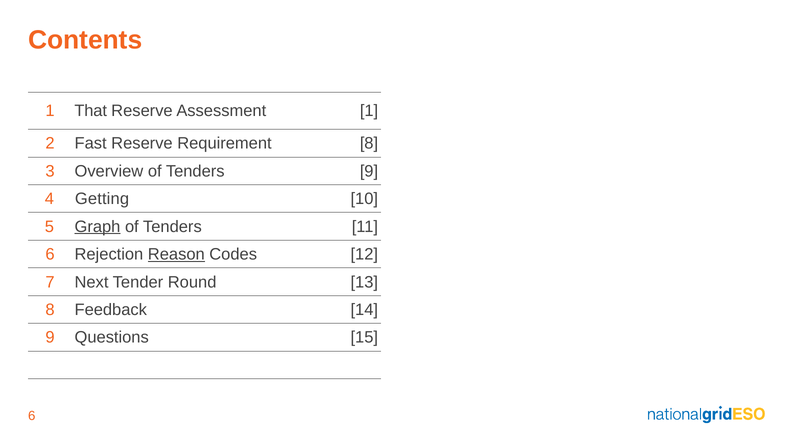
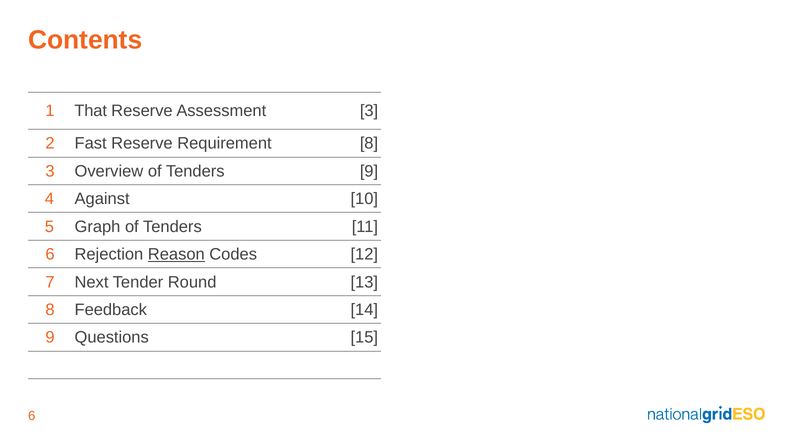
Assessment 1: 1 -> 3
Getting: Getting -> Against
Graph underline: present -> none
